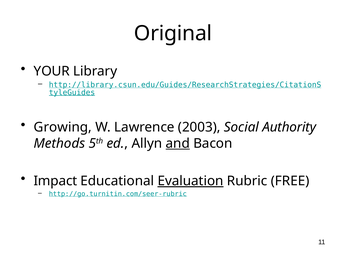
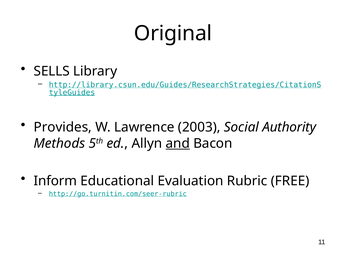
YOUR: YOUR -> SELLS
Growing: Growing -> Provides
Impact: Impact -> Inform
Evaluation underline: present -> none
